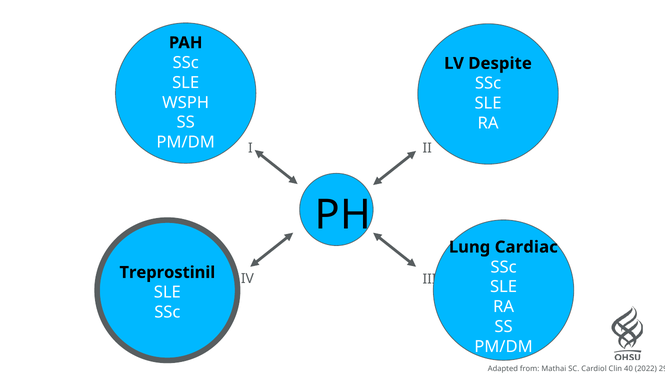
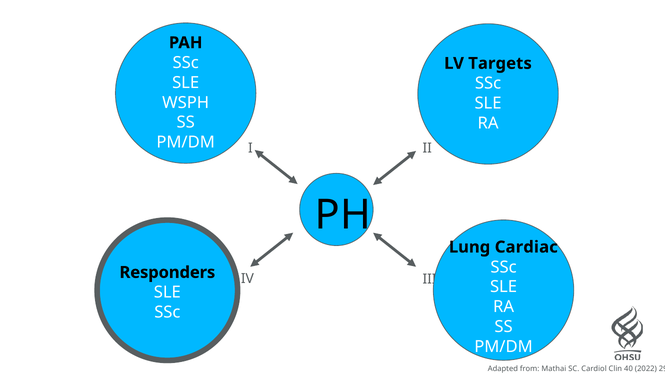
Despite: Despite -> Targets
Treprostinil: Treprostinil -> Responders
